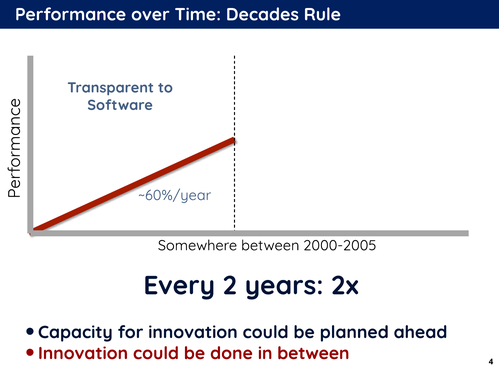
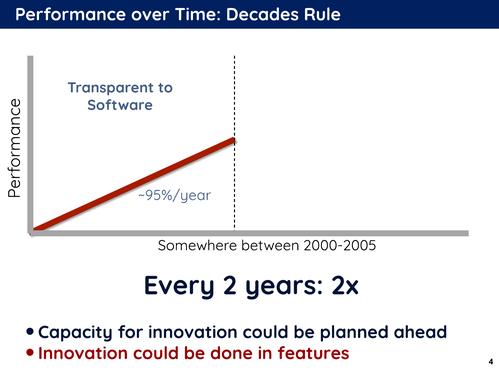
~60%/year: ~60%/year -> ~95%/year
in between: between -> features
